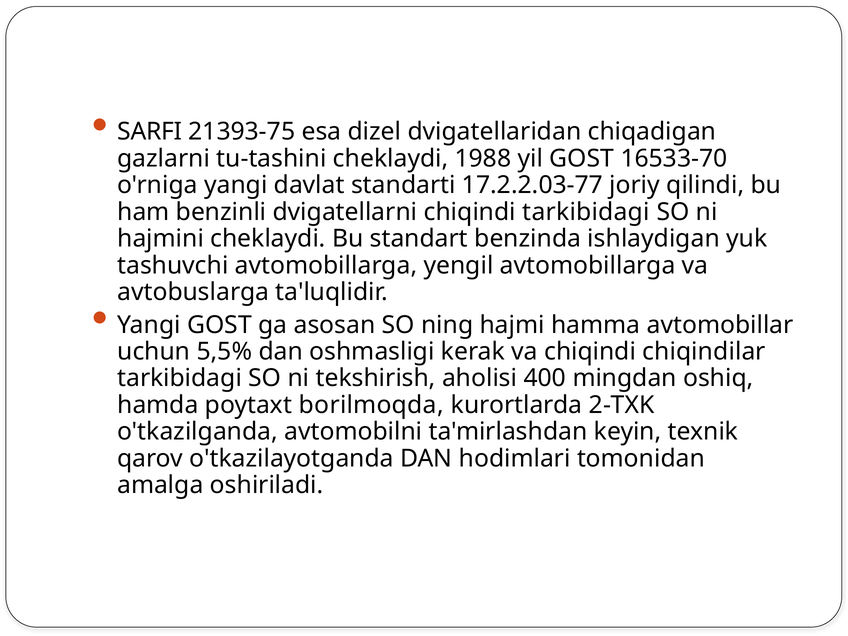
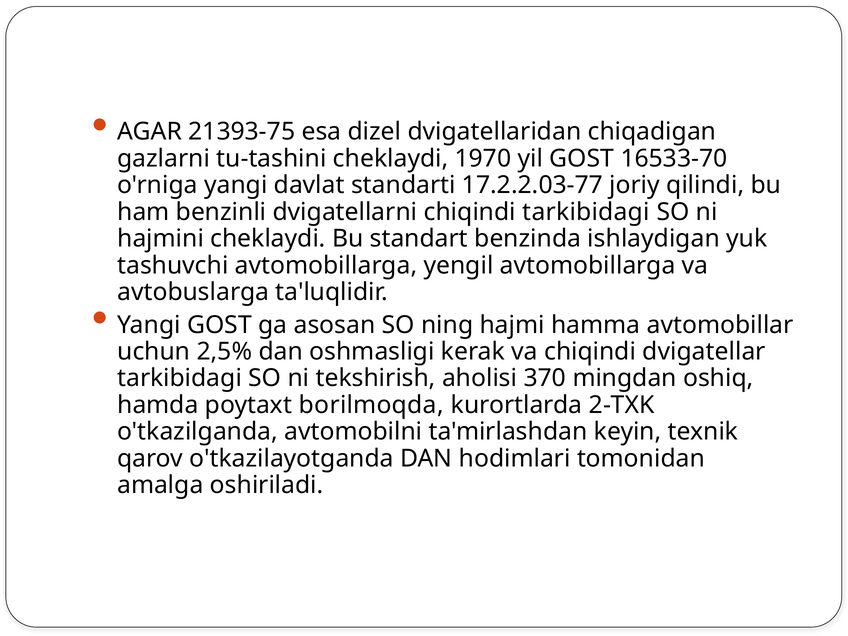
SARFI: SARFI -> AGAR
1988: 1988 -> 1970
5,5%: 5,5% -> 2,5%
chiqindilar: chiqindilar -> dvigatellar
400: 400 -> 370
